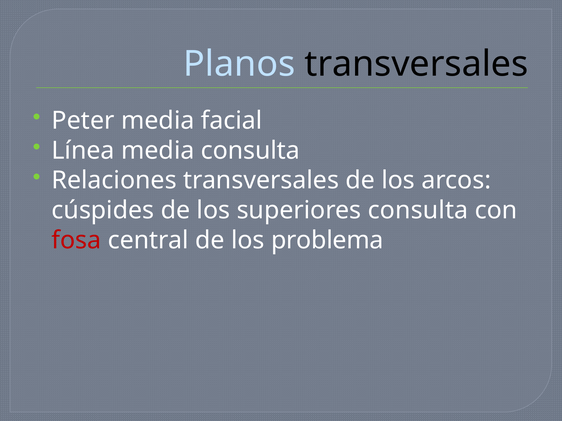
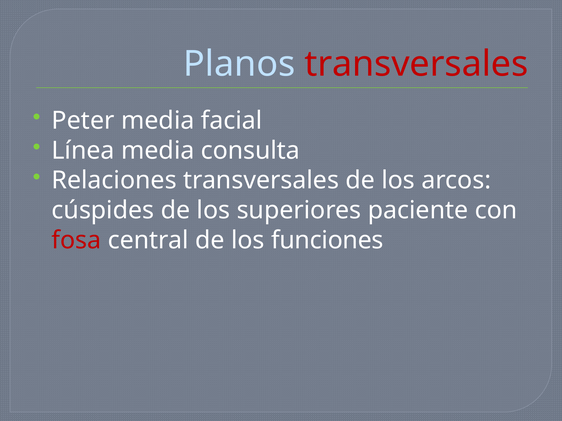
transversales at (416, 64) colour: black -> red
superiores consulta: consulta -> paciente
problema: problema -> funciones
